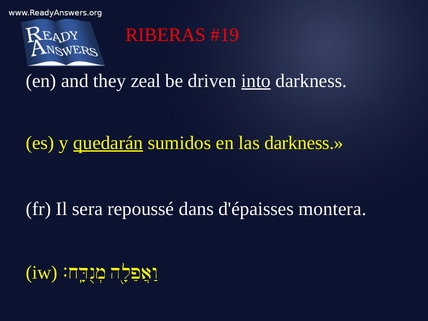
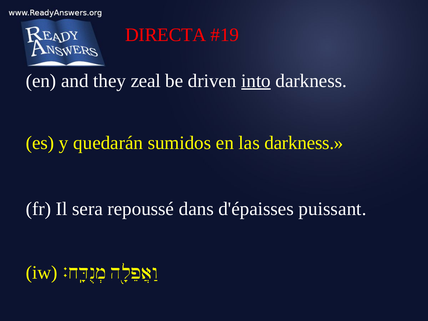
RIBERAS: RIBERAS -> DIRECTA
quedarán underline: present -> none
montera: montera -> puissant
